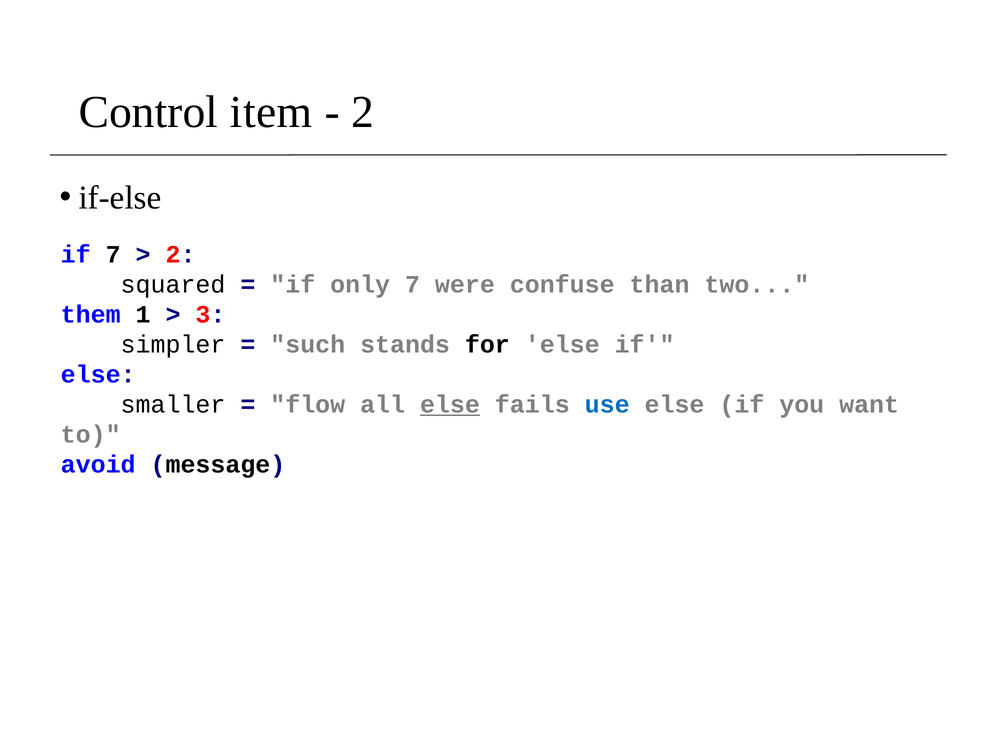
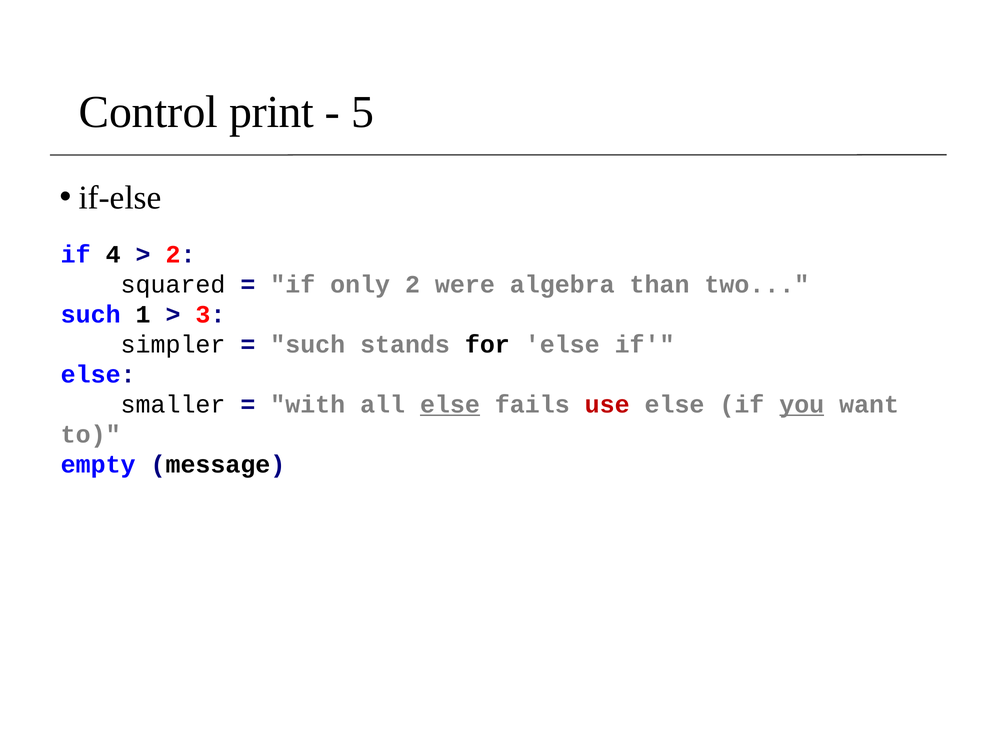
item: item -> print
2 at (363, 112): 2 -> 5
if 7: 7 -> 4
only 7: 7 -> 2
confuse: confuse -> algebra
them at (91, 314): them -> such
flow: flow -> with
use colour: blue -> red
you underline: none -> present
avoid: avoid -> empty
